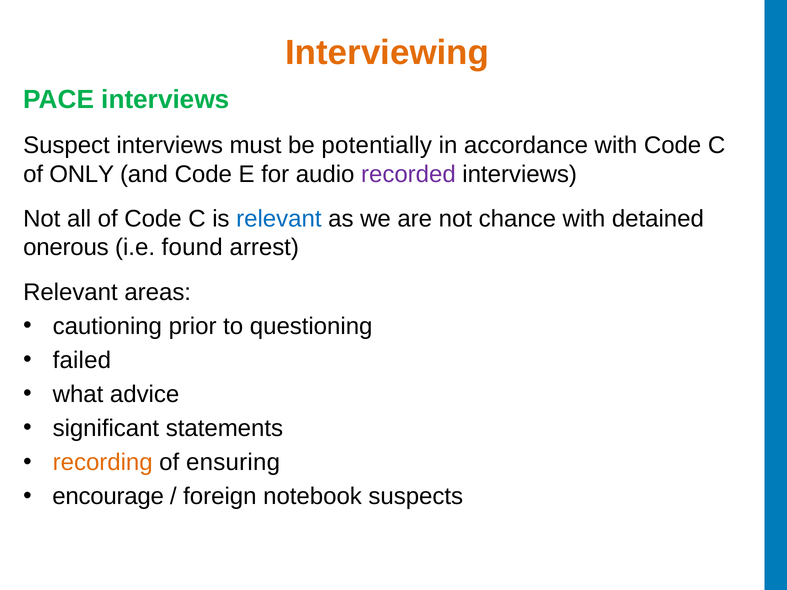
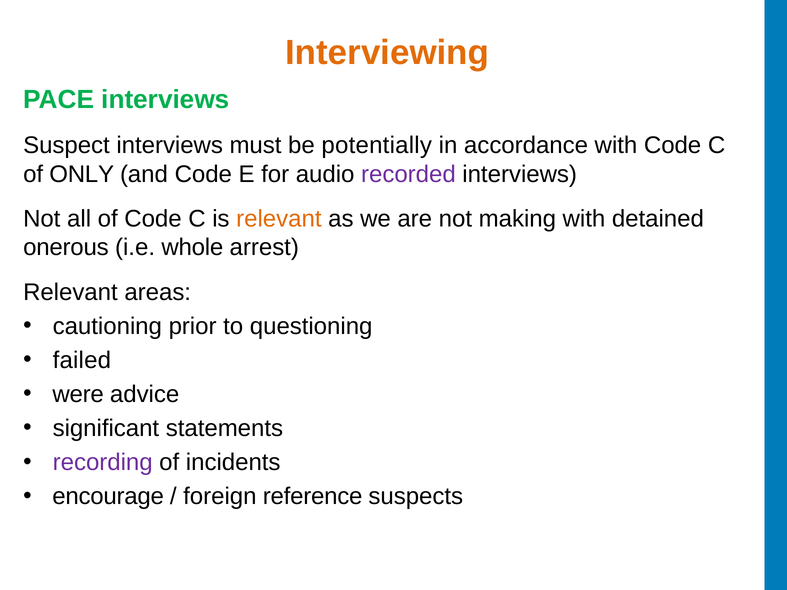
relevant at (279, 219) colour: blue -> orange
chance: chance -> making
found: found -> whole
what: what -> were
recording colour: orange -> purple
ensuring: ensuring -> incidents
notebook: notebook -> reference
